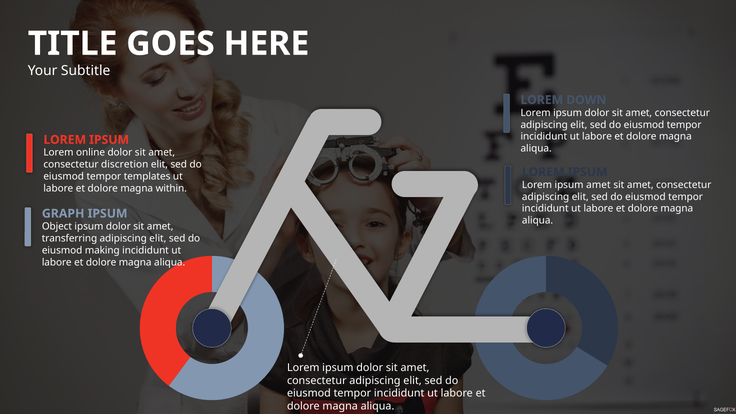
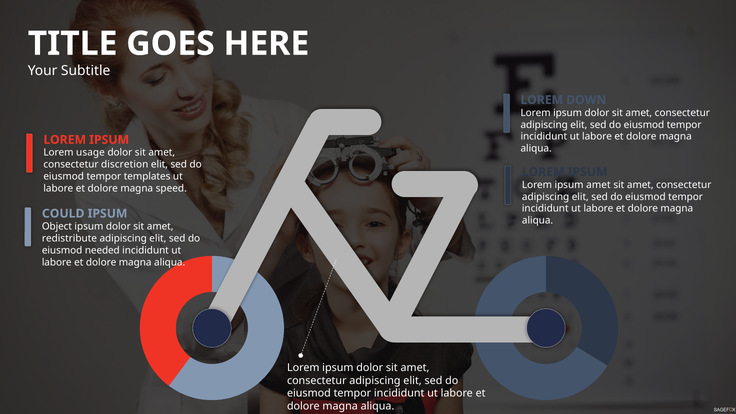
online: online -> usage
within: within -> speed
GRAPH: GRAPH -> COULD
transferring: transferring -> redistribute
making: making -> needed
